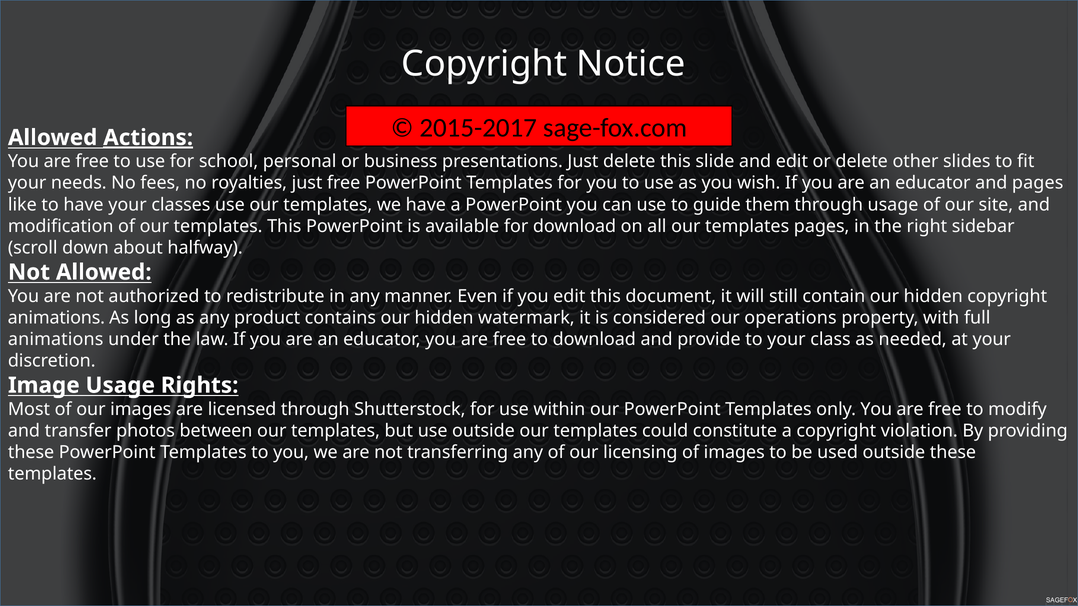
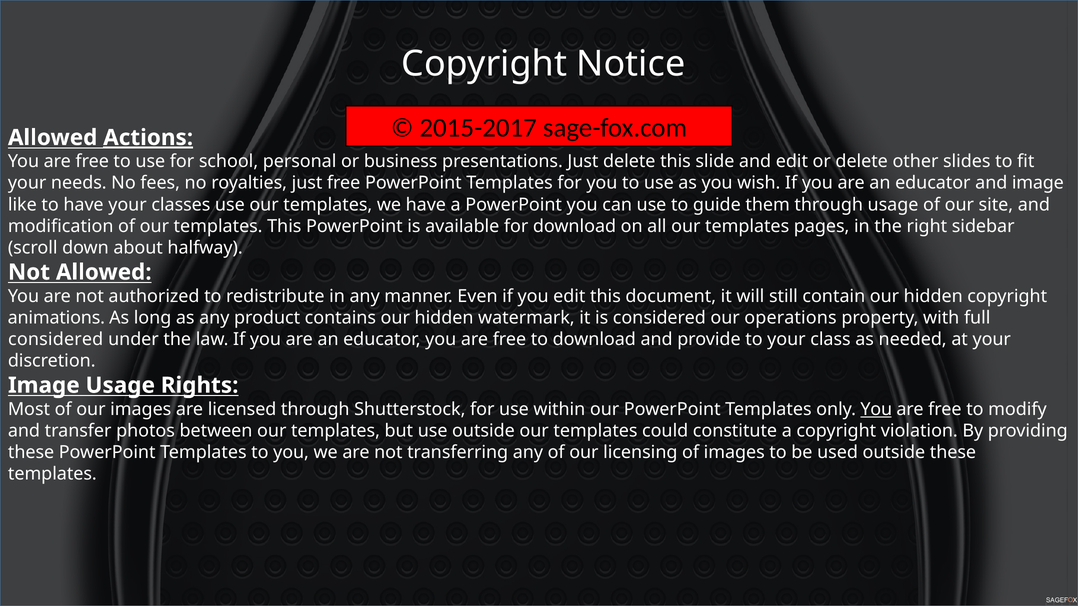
and pages: pages -> image
animations at (56, 339): animations -> considered
You at (876, 409) underline: none -> present
